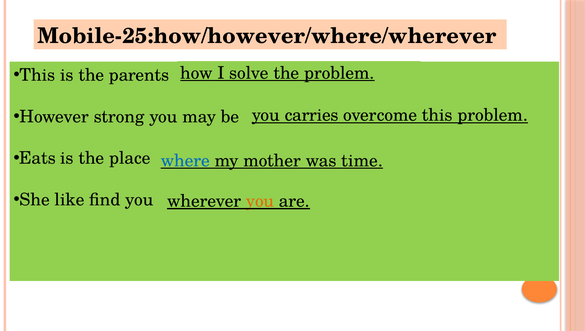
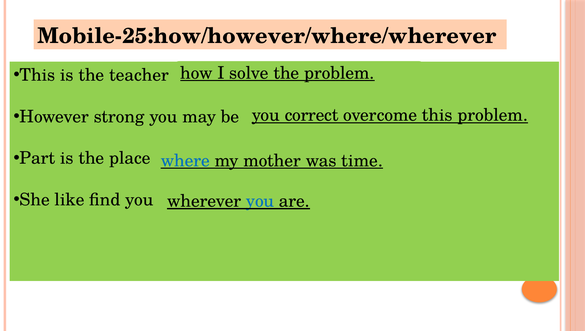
parents: parents -> teacher
carries: carries -> correct
Eats: Eats -> Part
you at (260, 201) colour: orange -> blue
